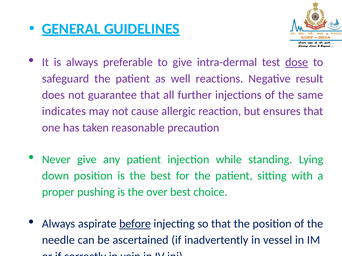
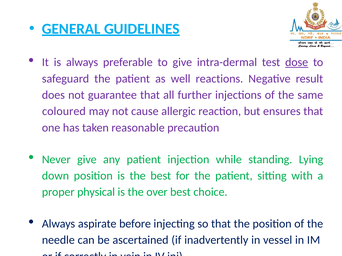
indicates: indicates -> coloured
pushing: pushing -> physical
before underline: present -> none
